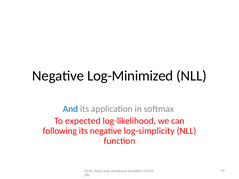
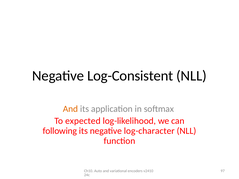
Log-Minimized: Log-Minimized -> Log-Consistent
And at (70, 109) colour: blue -> orange
log-simplicity: log-simplicity -> log-character
